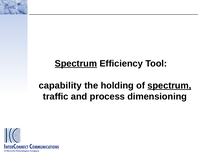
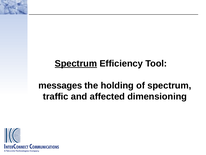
capability: capability -> messages
spectrum at (169, 85) underline: present -> none
process: process -> affected
